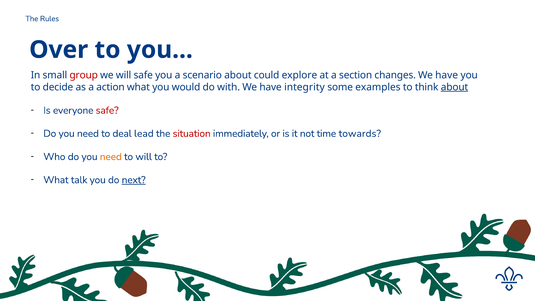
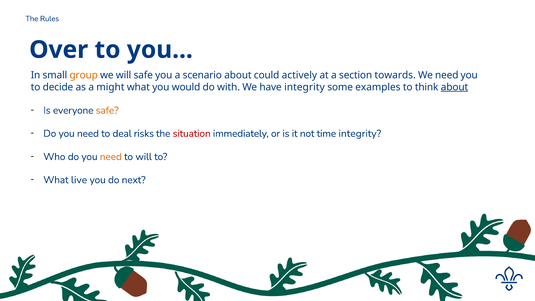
group colour: red -> orange
explore: explore -> actively
changes: changes -> towards
have at (447, 75): have -> need
action: action -> might
safe at (107, 110) colour: red -> orange
lead: lead -> risks
time towards: towards -> integrity
talk: talk -> live
next underline: present -> none
